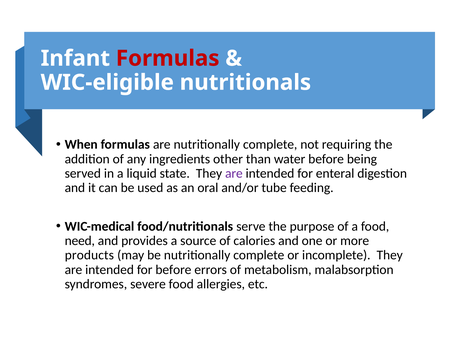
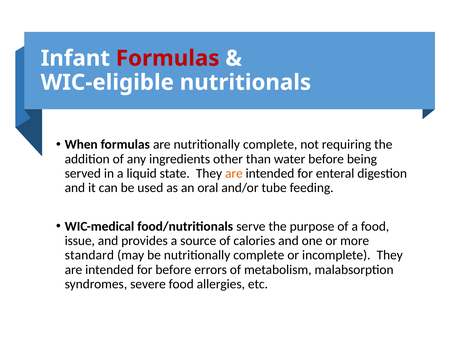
are at (234, 174) colour: purple -> orange
need: need -> issue
products: products -> standard
